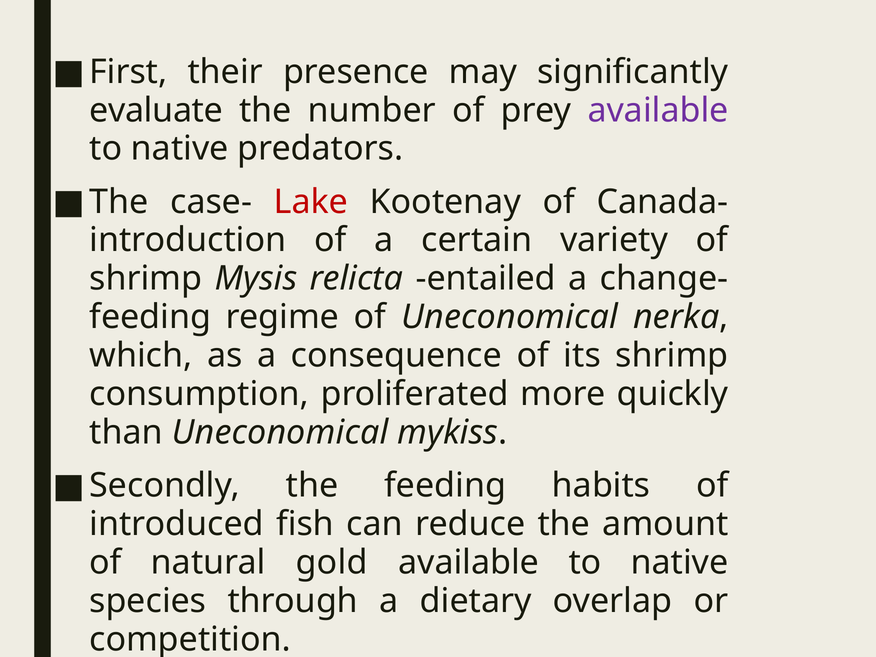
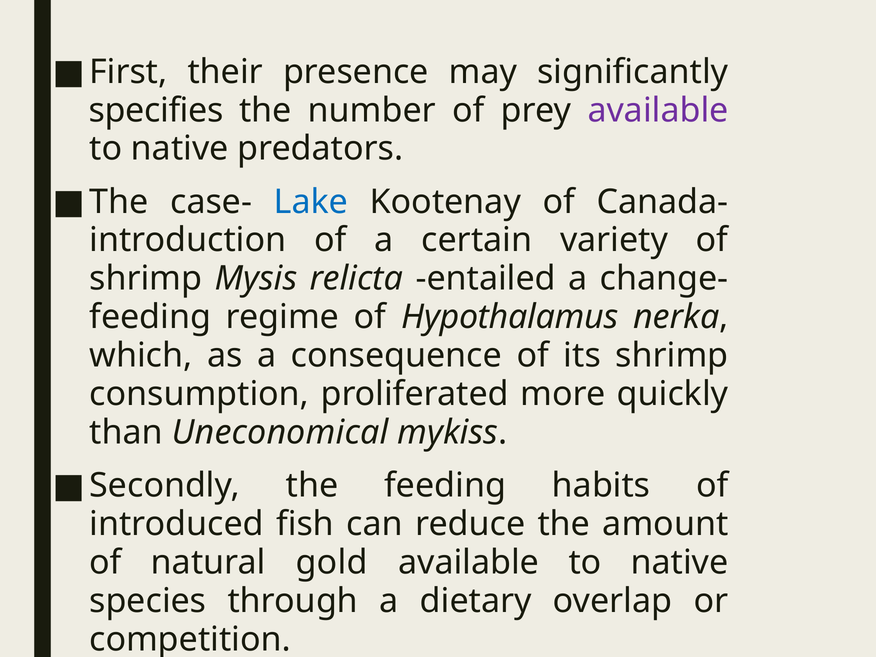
evaluate: evaluate -> specifies
Lake colour: red -> blue
of Uneconomical: Uneconomical -> Hypothalamus
